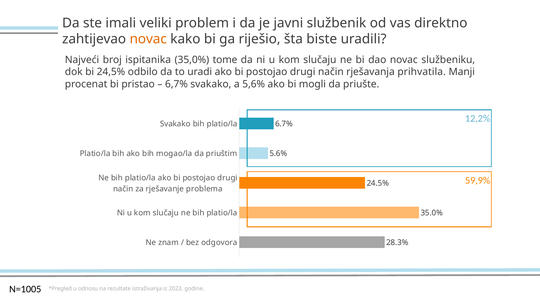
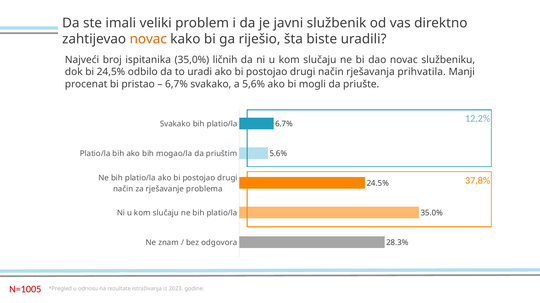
tome: tome -> ličnih
59,9%: 59,9% -> 37,8%
N=1005 colour: black -> red
